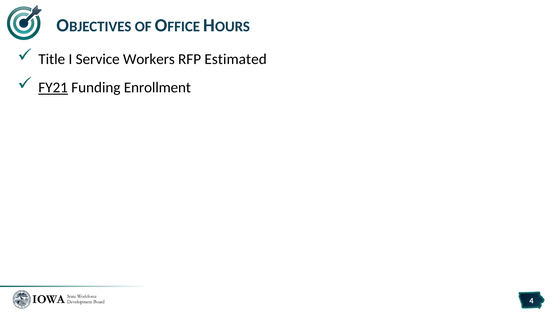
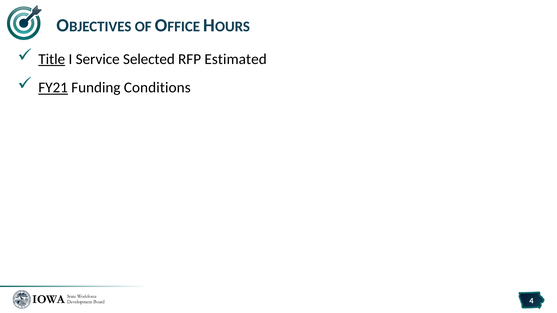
Title underline: none -> present
Workers: Workers -> Selected
Enrollment: Enrollment -> Conditions
